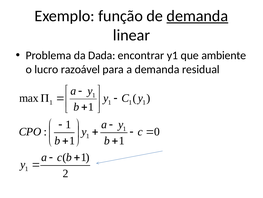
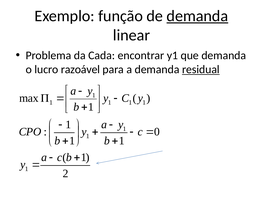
Dada: Dada -> Cada
que ambiente: ambiente -> demanda
residual underline: none -> present
